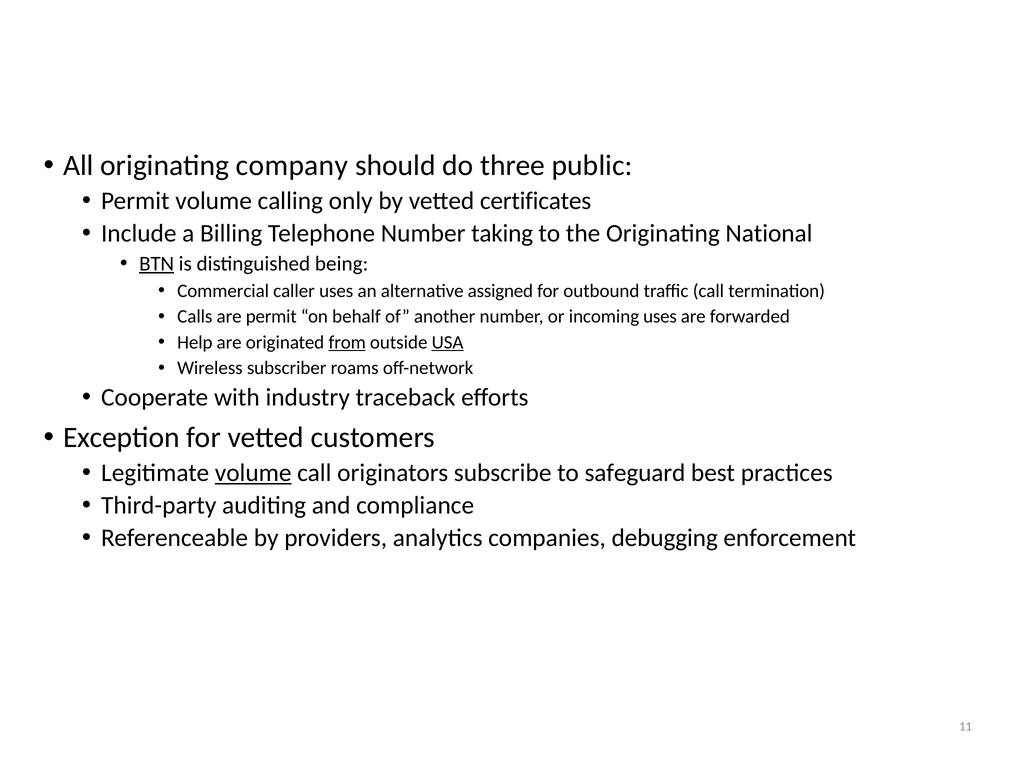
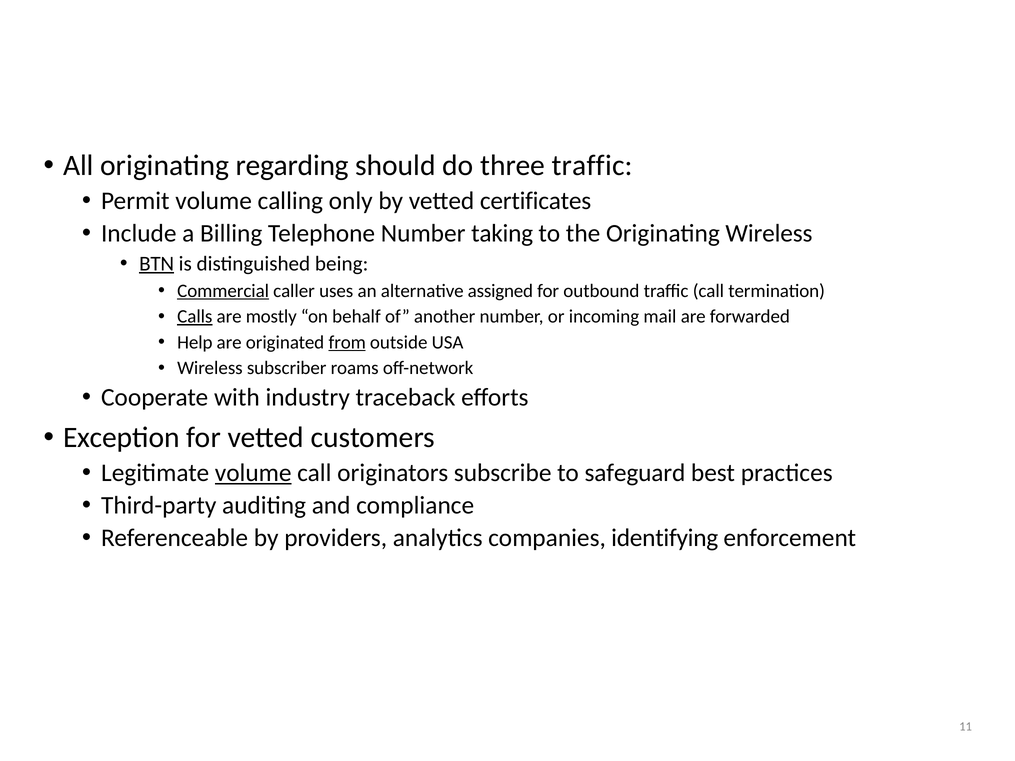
company: company -> regarding
three public: public -> traffic
Originating National: National -> Wireless
Commercial underline: none -> present
Calls underline: none -> present
are permit: permit -> mostly
incoming uses: uses -> mail
USA underline: present -> none
debugging: debugging -> identifying
